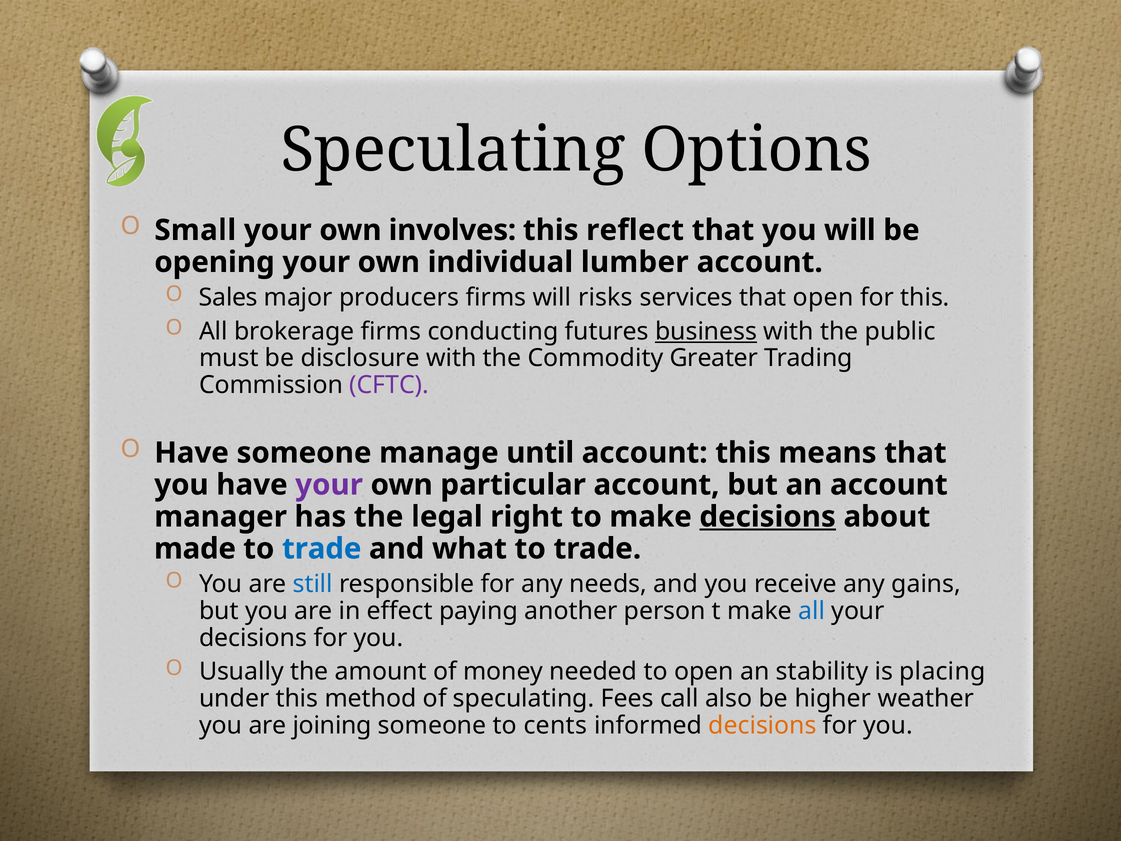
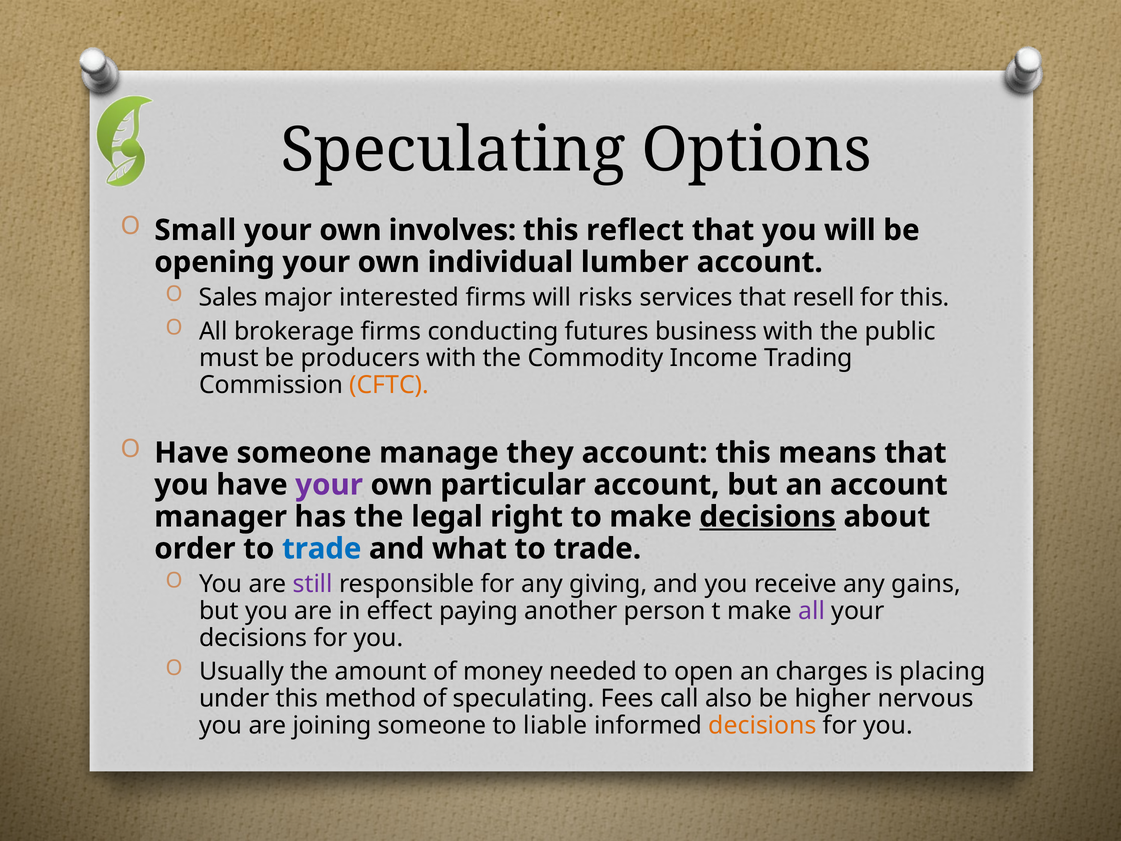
producers: producers -> interested
that open: open -> resell
business underline: present -> none
disclosure: disclosure -> producers
Greater: Greater -> Income
CFTC colour: purple -> orange
until: until -> they
made: made -> order
still colour: blue -> purple
needs: needs -> giving
all at (812, 611) colour: blue -> purple
stability: stability -> charges
weather: weather -> nervous
cents: cents -> liable
